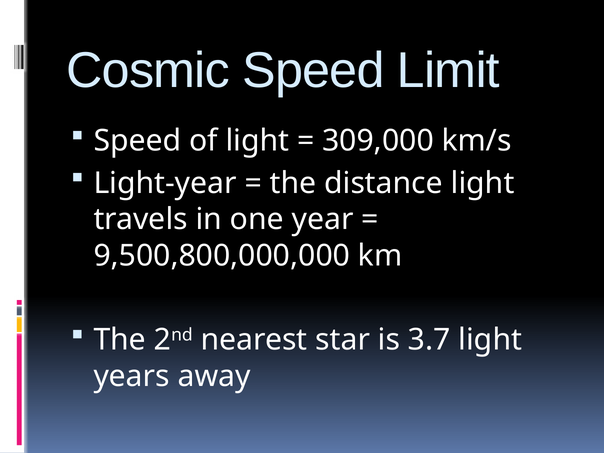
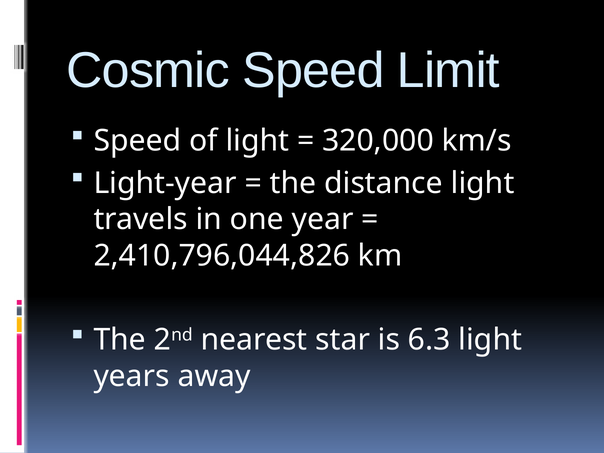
309,000: 309,000 -> 320,000
9,500,800,000,000: 9,500,800,000,000 -> 2,410,796,044,826
3.7: 3.7 -> 6.3
